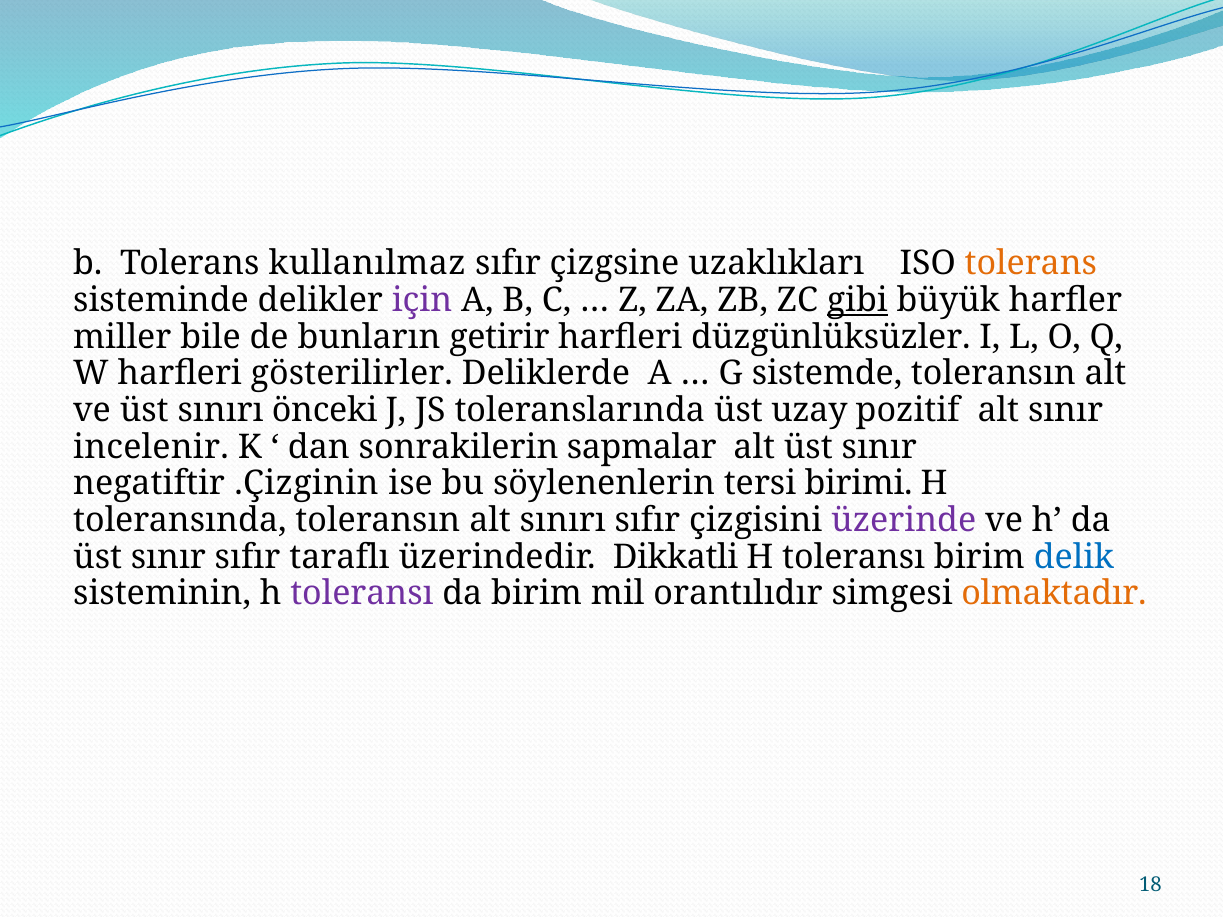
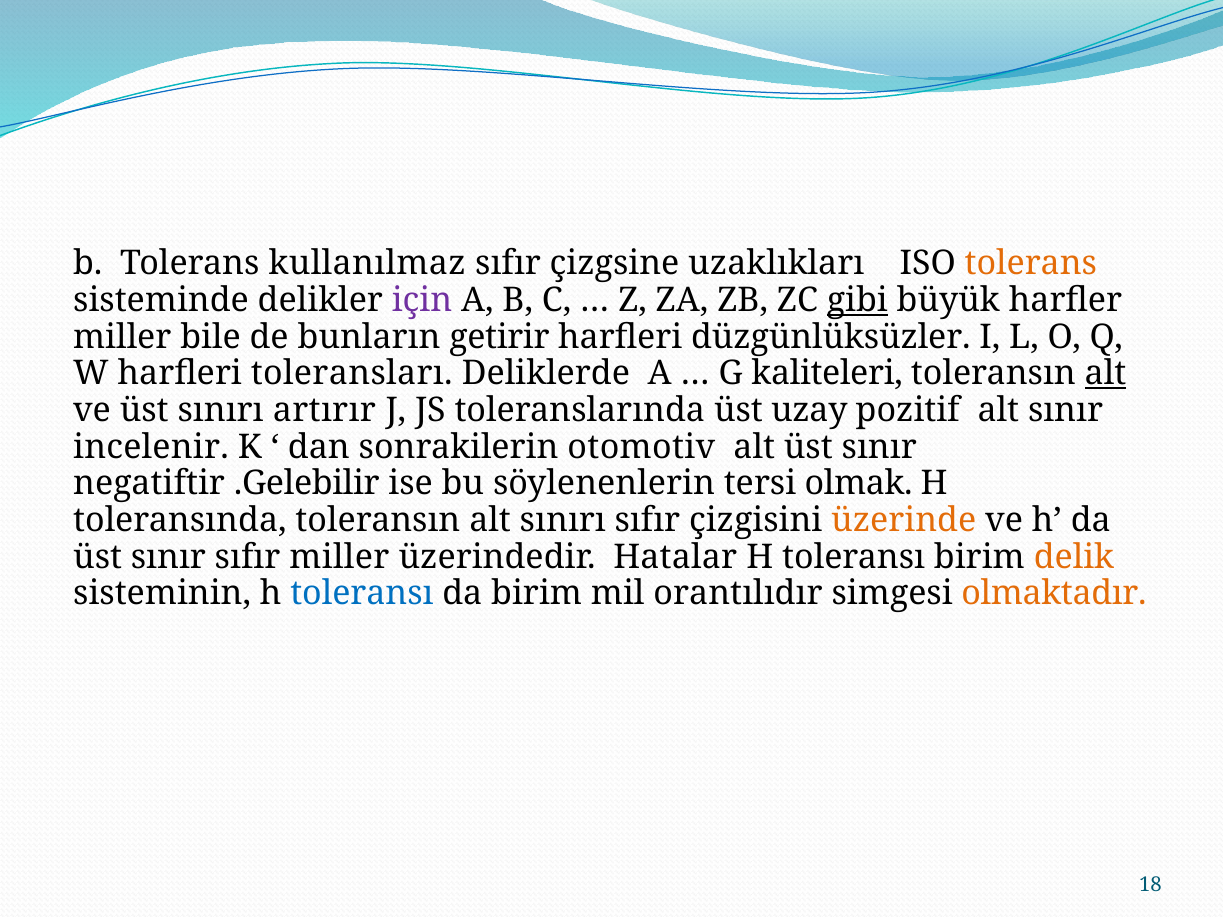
gösterilirler: gösterilirler -> toleransları
sistemde: sistemde -> kaliteleri
alt at (1106, 374) underline: none -> present
önceki: önceki -> artırır
sapmalar: sapmalar -> otomotiv
.Çizginin: .Çizginin -> .Gelebilir
birimi: birimi -> olmak
üzerinde colour: purple -> orange
sıfır taraflı: taraflı -> miller
Dikkatli: Dikkatli -> Hatalar
delik colour: blue -> orange
toleransı at (362, 594) colour: purple -> blue
